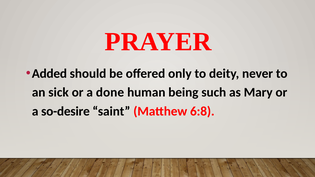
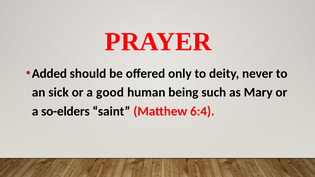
done: done -> good
so-desire: so-desire -> so-elders
6:8: 6:8 -> 6:4
